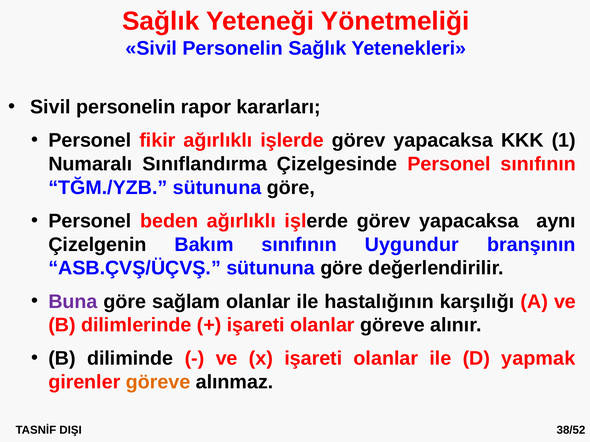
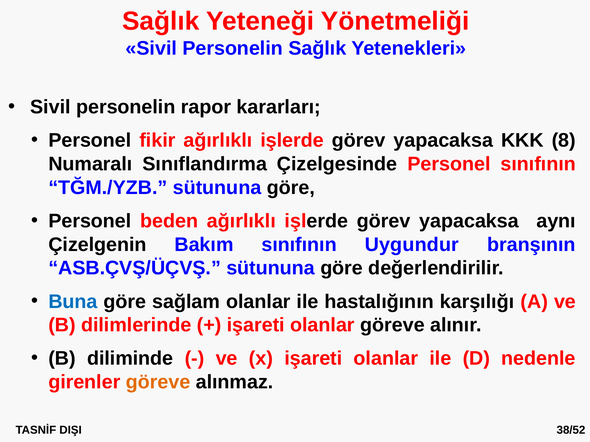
1: 1 -> 8
Buna colour: purple -> blue
yapmak: yapmak -> nedenle
